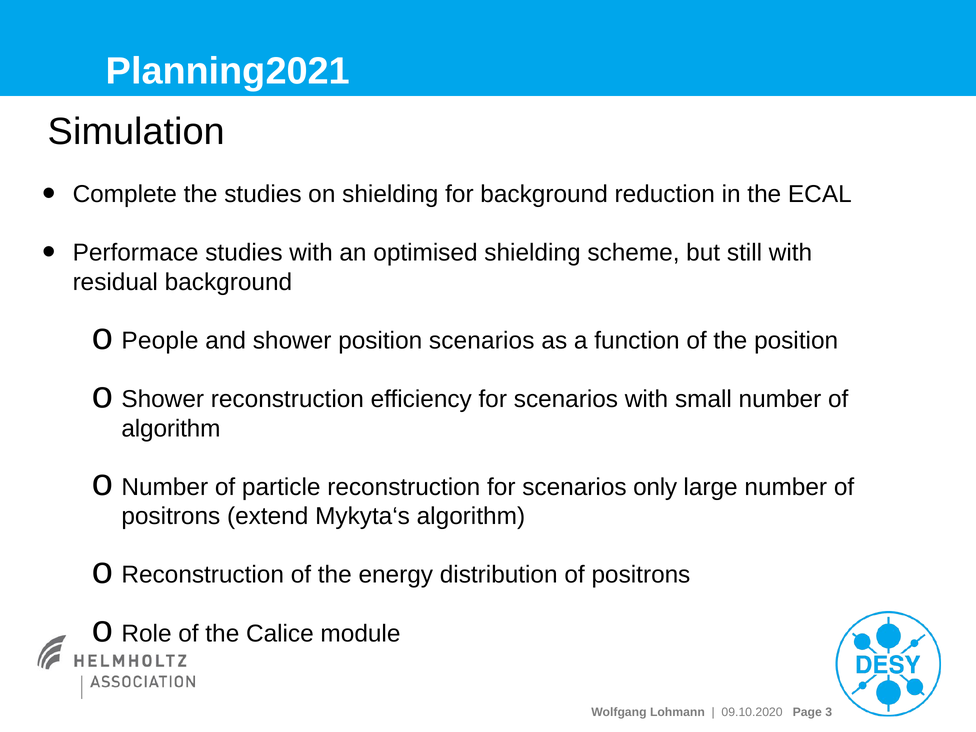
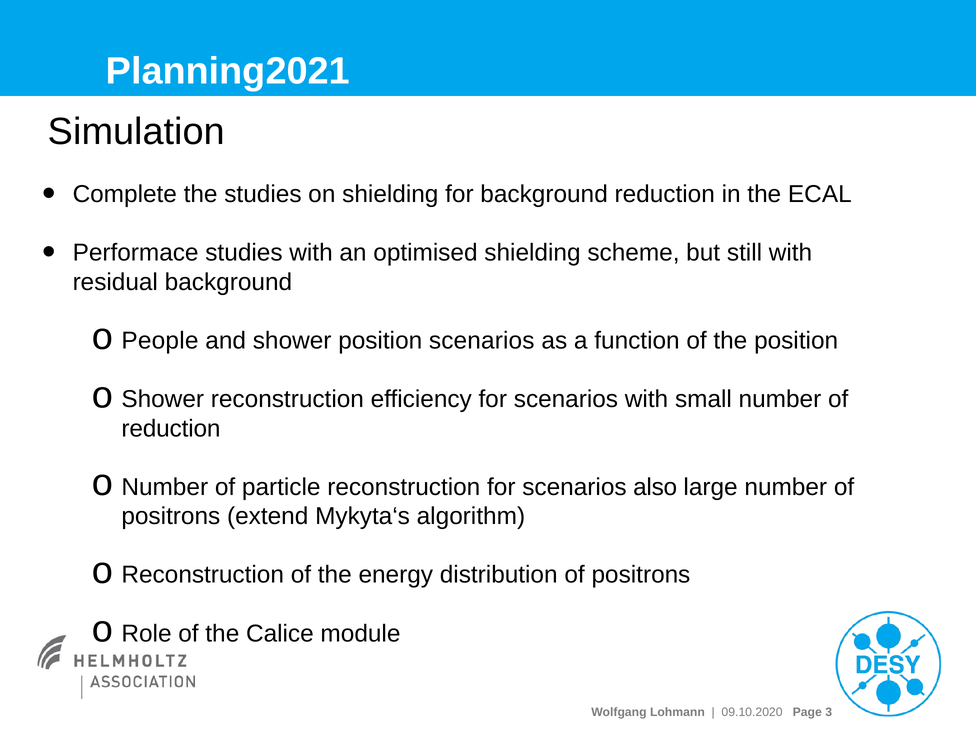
algorithm at (171, 429): algorithm -> reduction
only: only -> also
